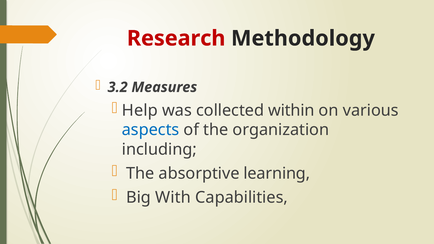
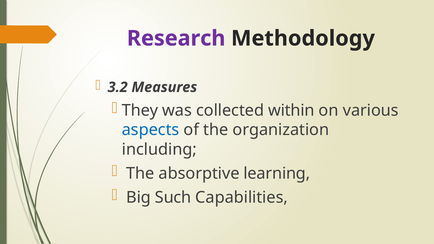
Research colour: red -> purple
Help: Help -> They
With: With -> Such
